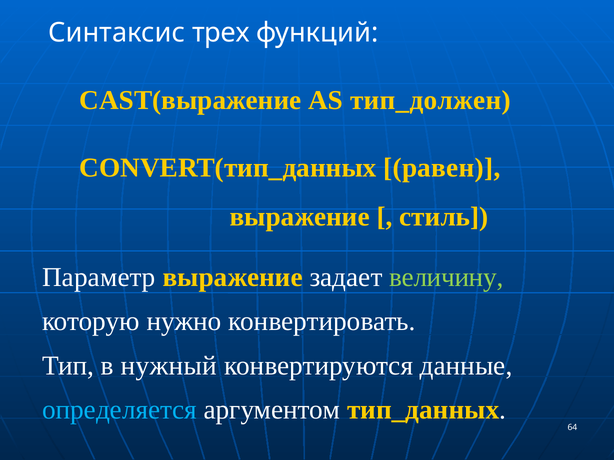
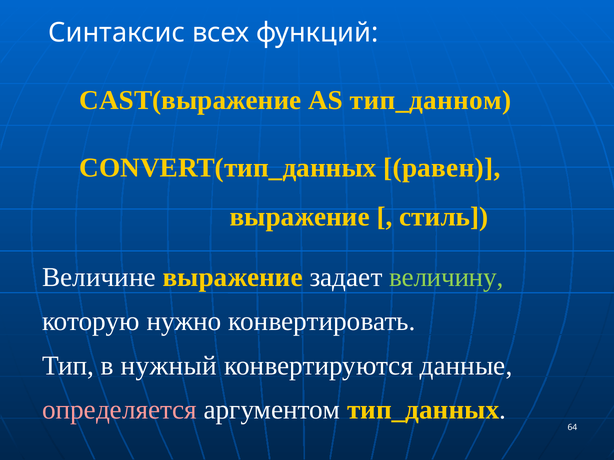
трех: трех -> всех
тип_должен: тип_должен -> тип_данном
Параметр: Параметр -> Величине
определяется colour: light blue -> pink
